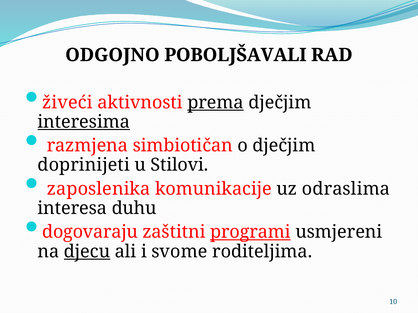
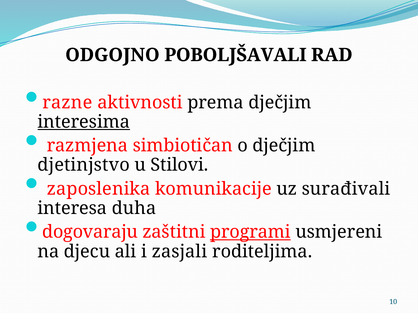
živeći: živeći -> razne
prema underline: present -> none
doprinijeti: doprinijeti -> djetinjstvo
odraslima: odraslima -> surađivali
duhu: duhu -> duha
djecu underline: present -> none
svome: svome -> zasjali
